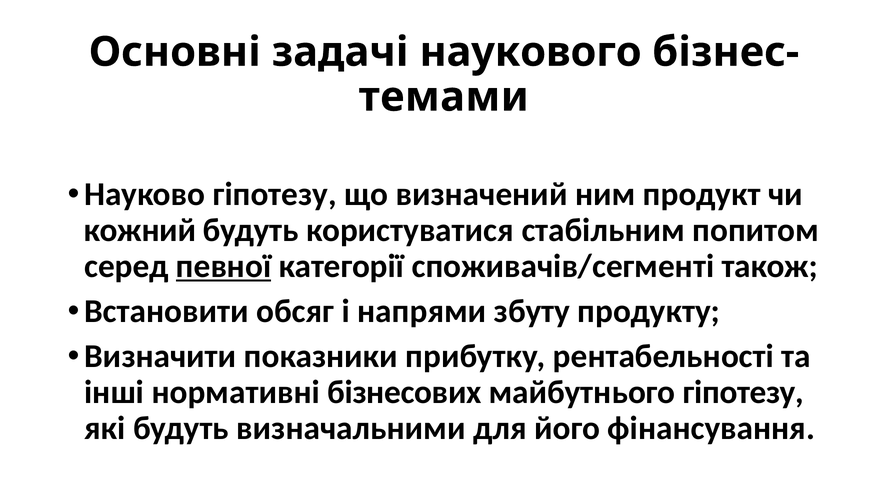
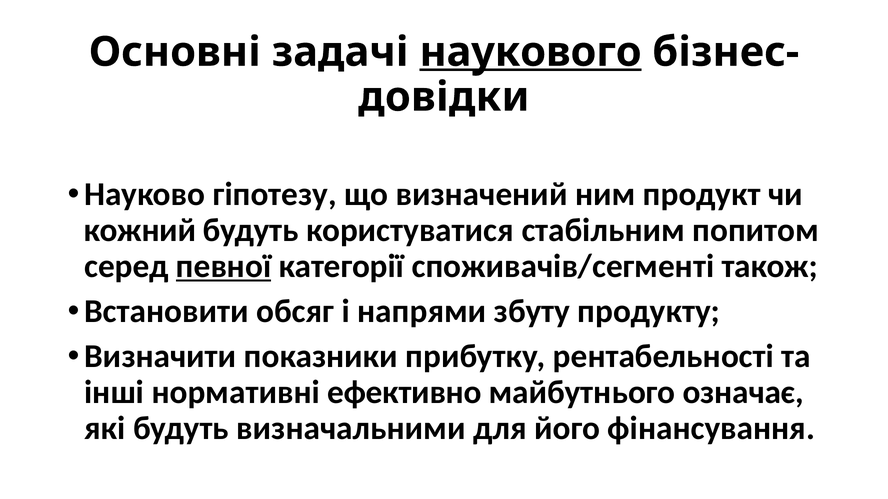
наукового underline: none -> present
темами: темами -> довідки
бізнесових: бізнесових -> ефективно
майбутнього гіпотезу: гіпотезу -> означає
